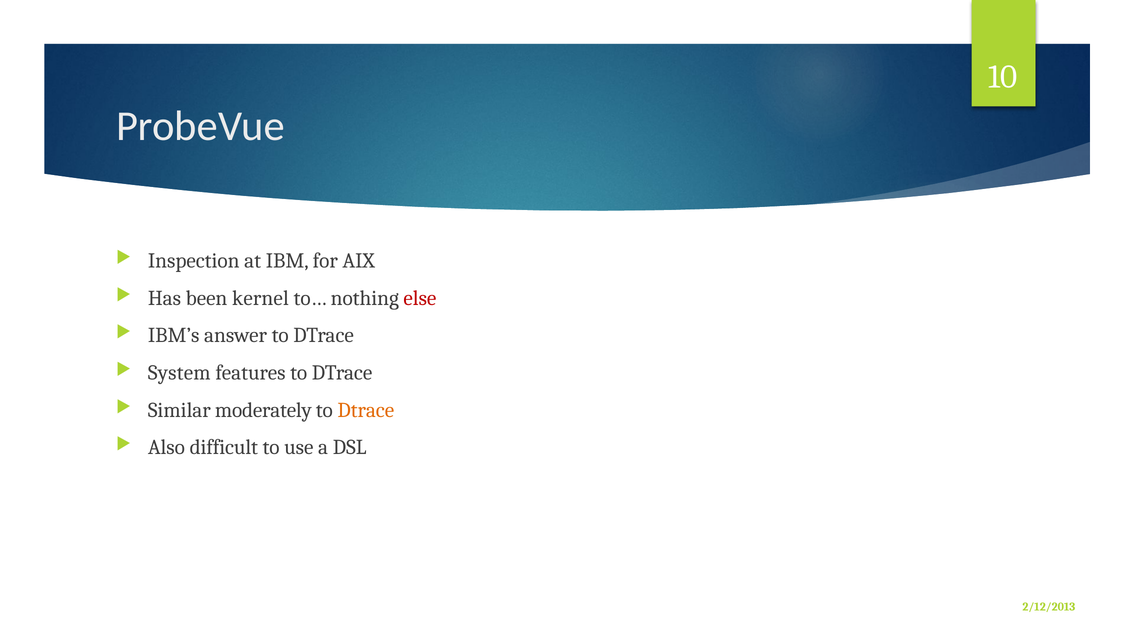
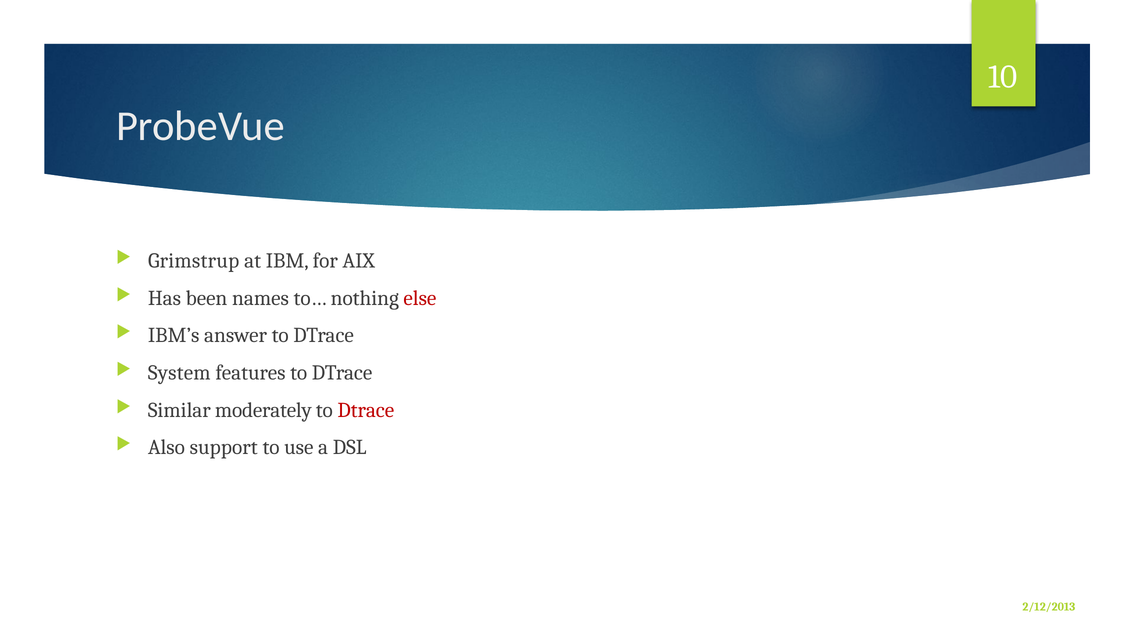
Inspection: Inspection -> Grimstrup
kernel: kernel -> names
Dtrace at (366, 410) colour: orange -> red
difficult: difficult -> support
